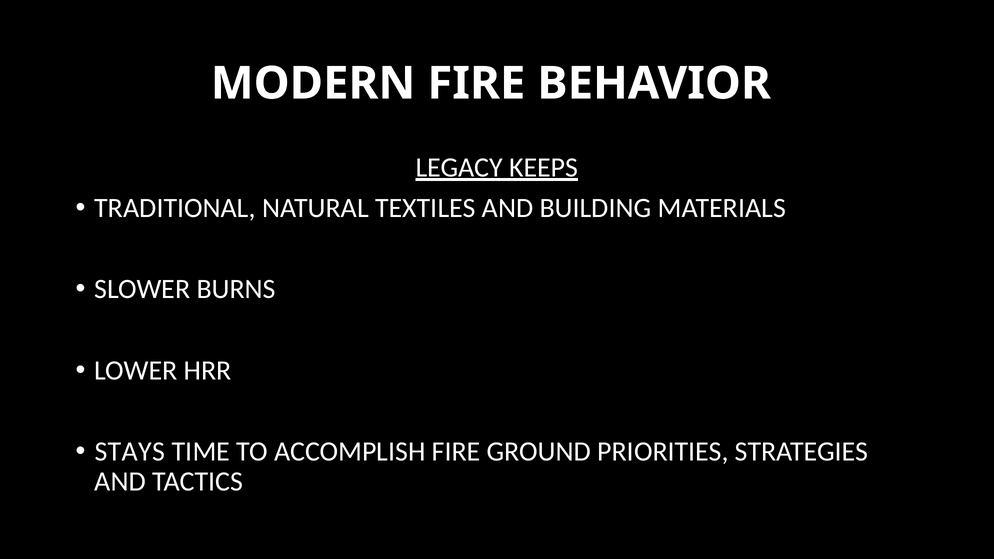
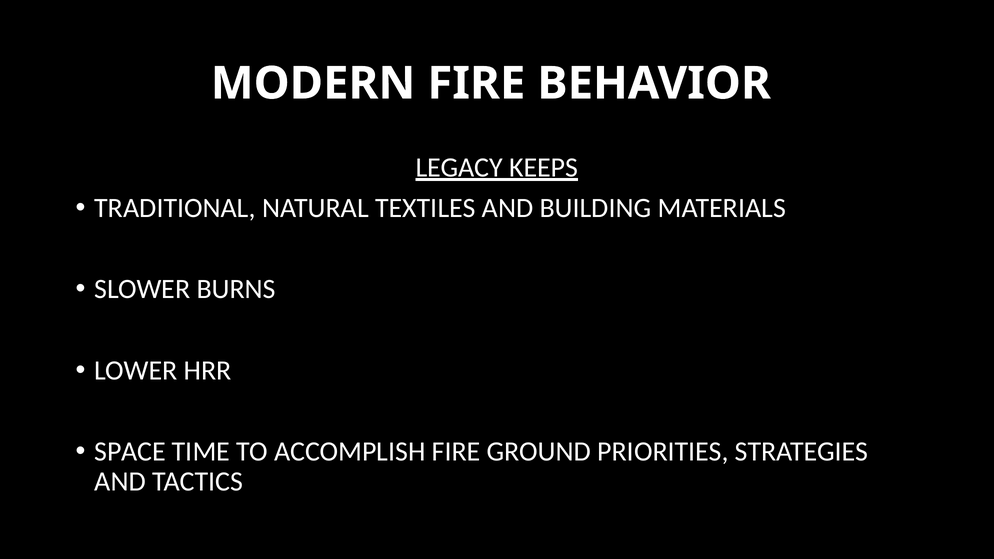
STAYS: STAYS -> SPACE
